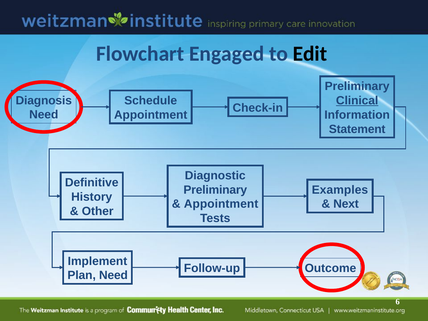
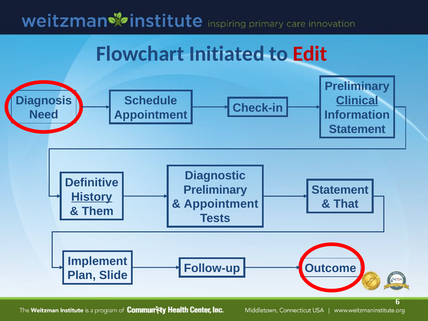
Engaged: Engaged -> Initiated
Edit colour: black -> red
Examples at (340, 190): Examples -> Statement
History underline: none -> present
Next: Next -> That
Other: Other -> Them
Plan Need: Need -> Slide
